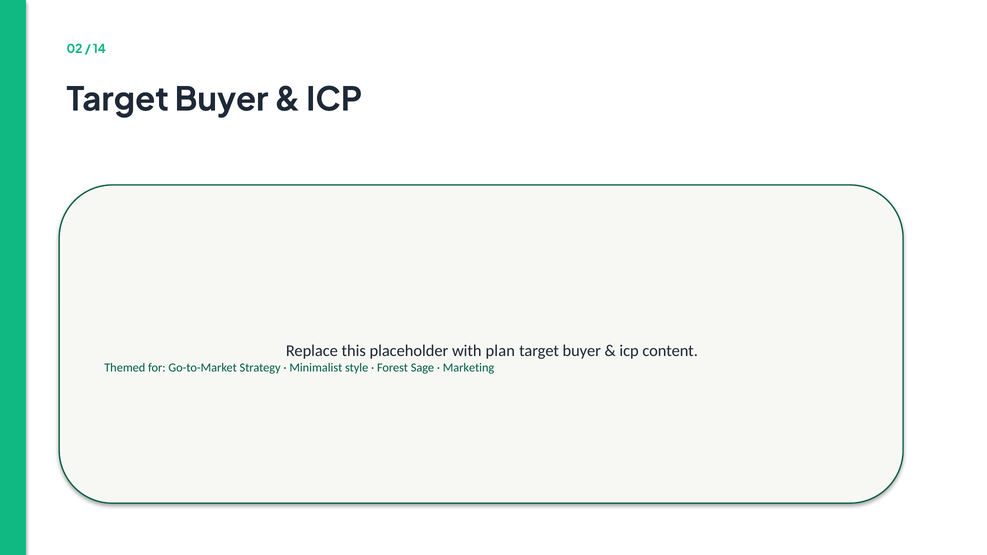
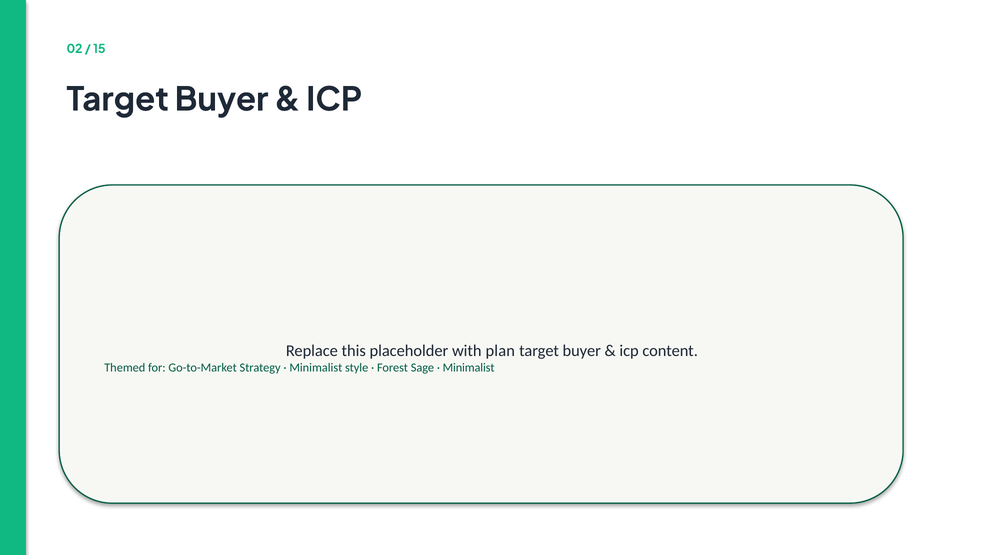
14: 14 -> 15
Marketing at (469, 368): Marketing -> Minimalist
